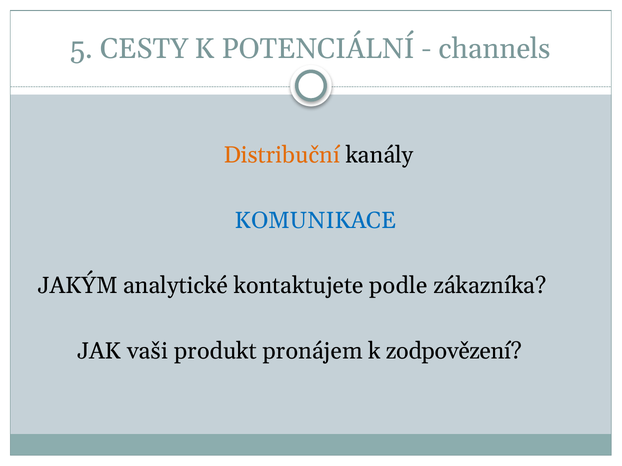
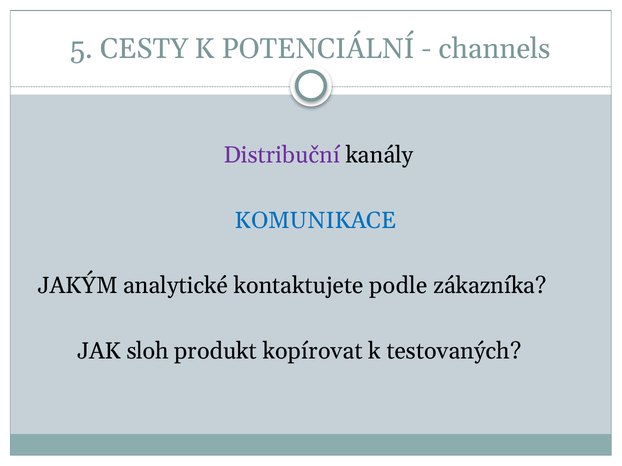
Distribuční colour: orange -> purple
vaši: vaši -> sloh
pronájem: pronájem -> kopírovat
zodpovězení: zodpovězení -> testovaných
